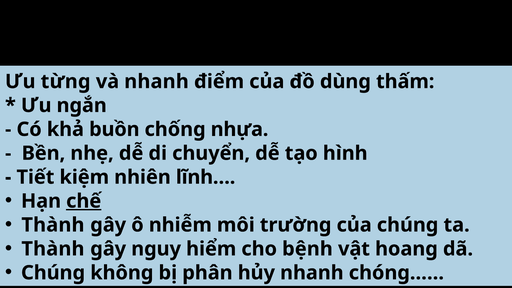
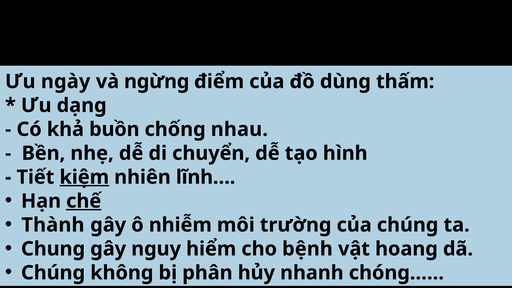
từng: từng -> ngày
và nhanh: nhanh -> ngừng
ngắn: ngắn -> dạng
nhựa: nhựa -> nhau
kiệm underline: none -> present
Thành at (53, 249): Thành -> Chung
